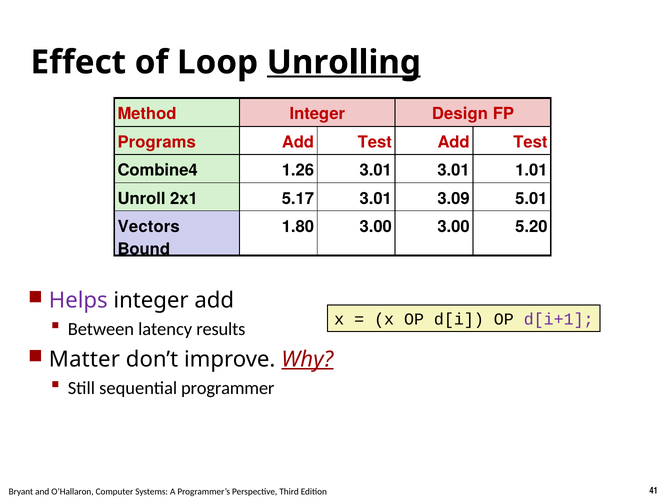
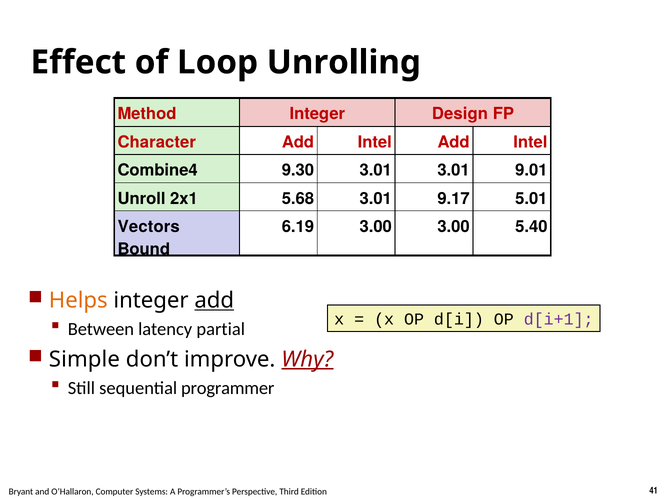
Unrolling underline: present -> none
Programs: Programs -> Character
Test at (375, 142): Test -> Intel
Test at (530, 142): Test -> Intel
1.26: 1.26 -> 9.30
1.01: 1.01 -> 9.01
5.17: 5.17 -> 5.68
3.09: 3.09 -> 9.17
1.80: 1.80 -> 6.19
5.20: 5.20 -> 5.40
Helps colour: purple -> orange
add at (214, 300) underline: none -> present
results: results -> partial
Matter: Matter -> Simple
